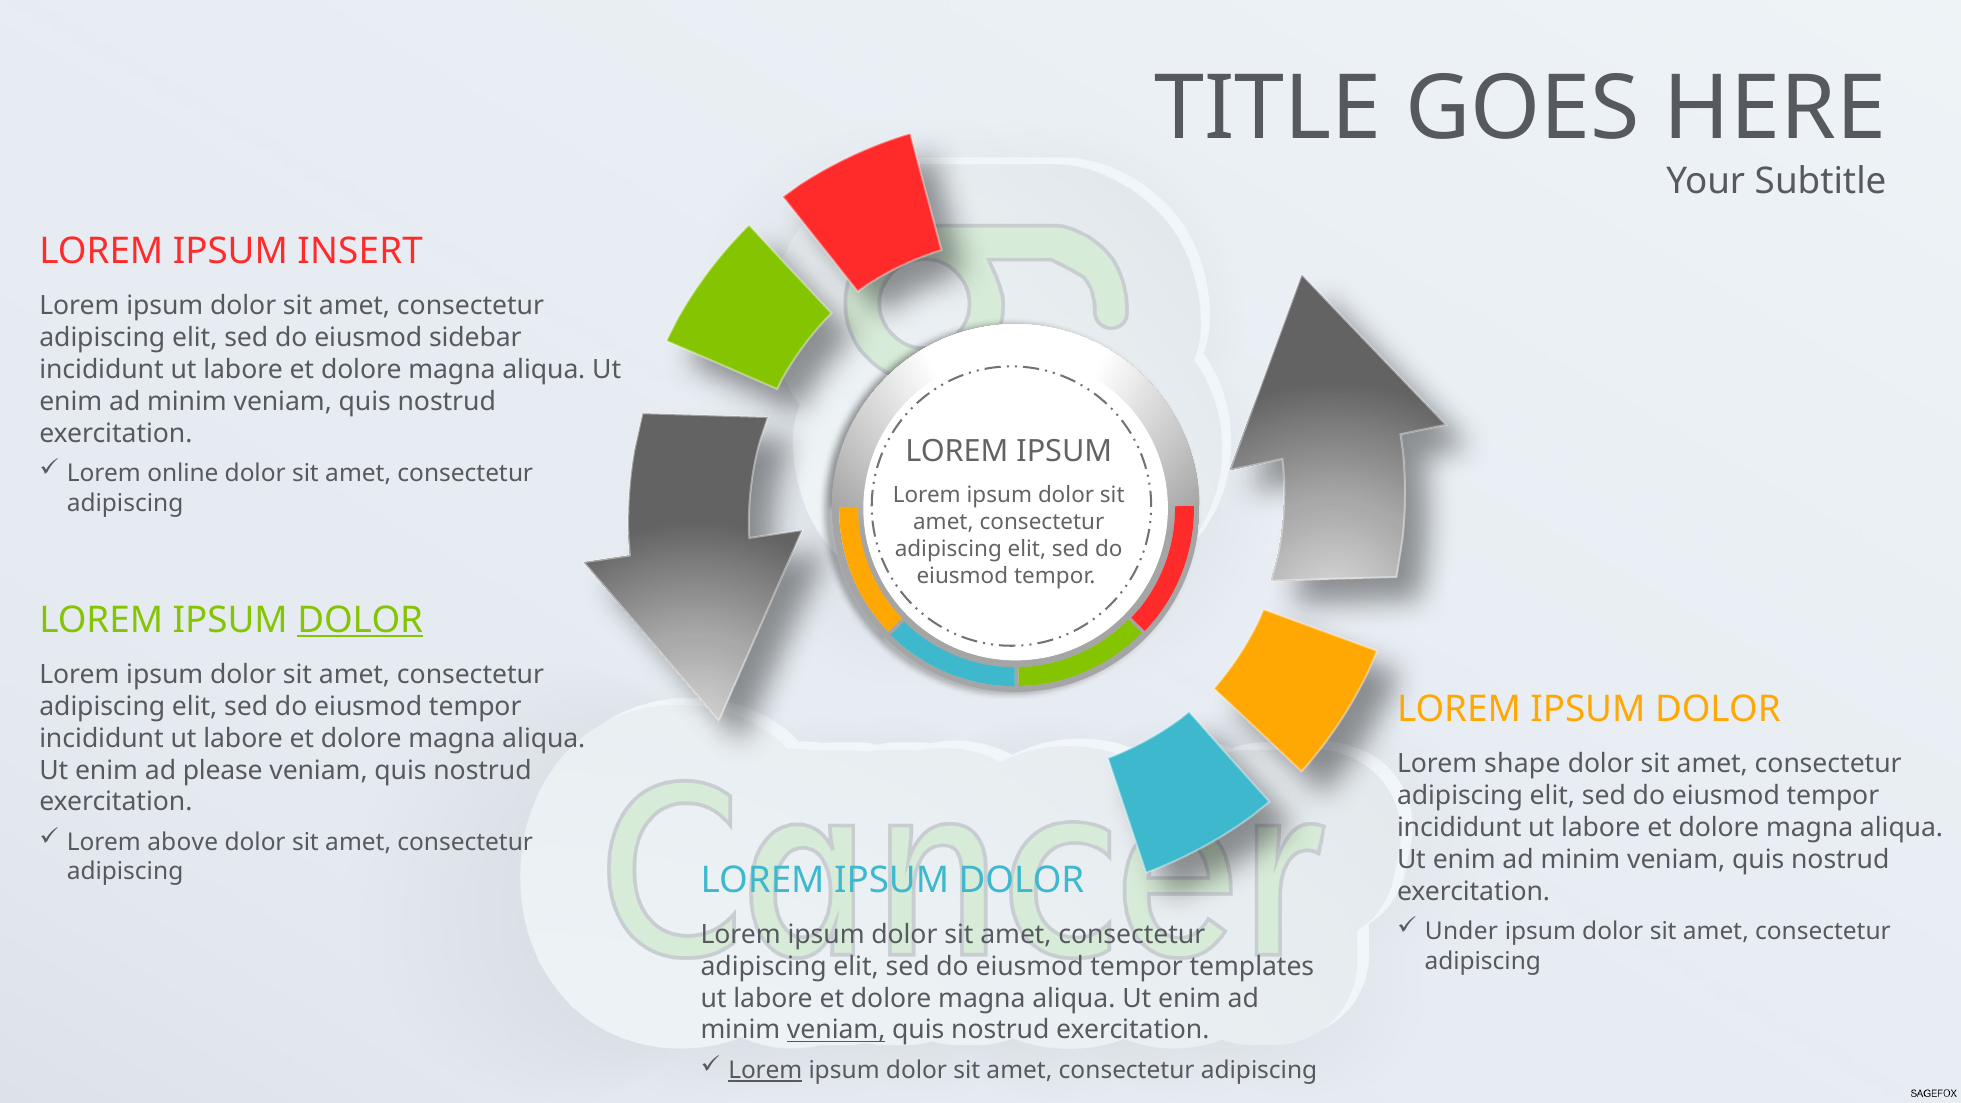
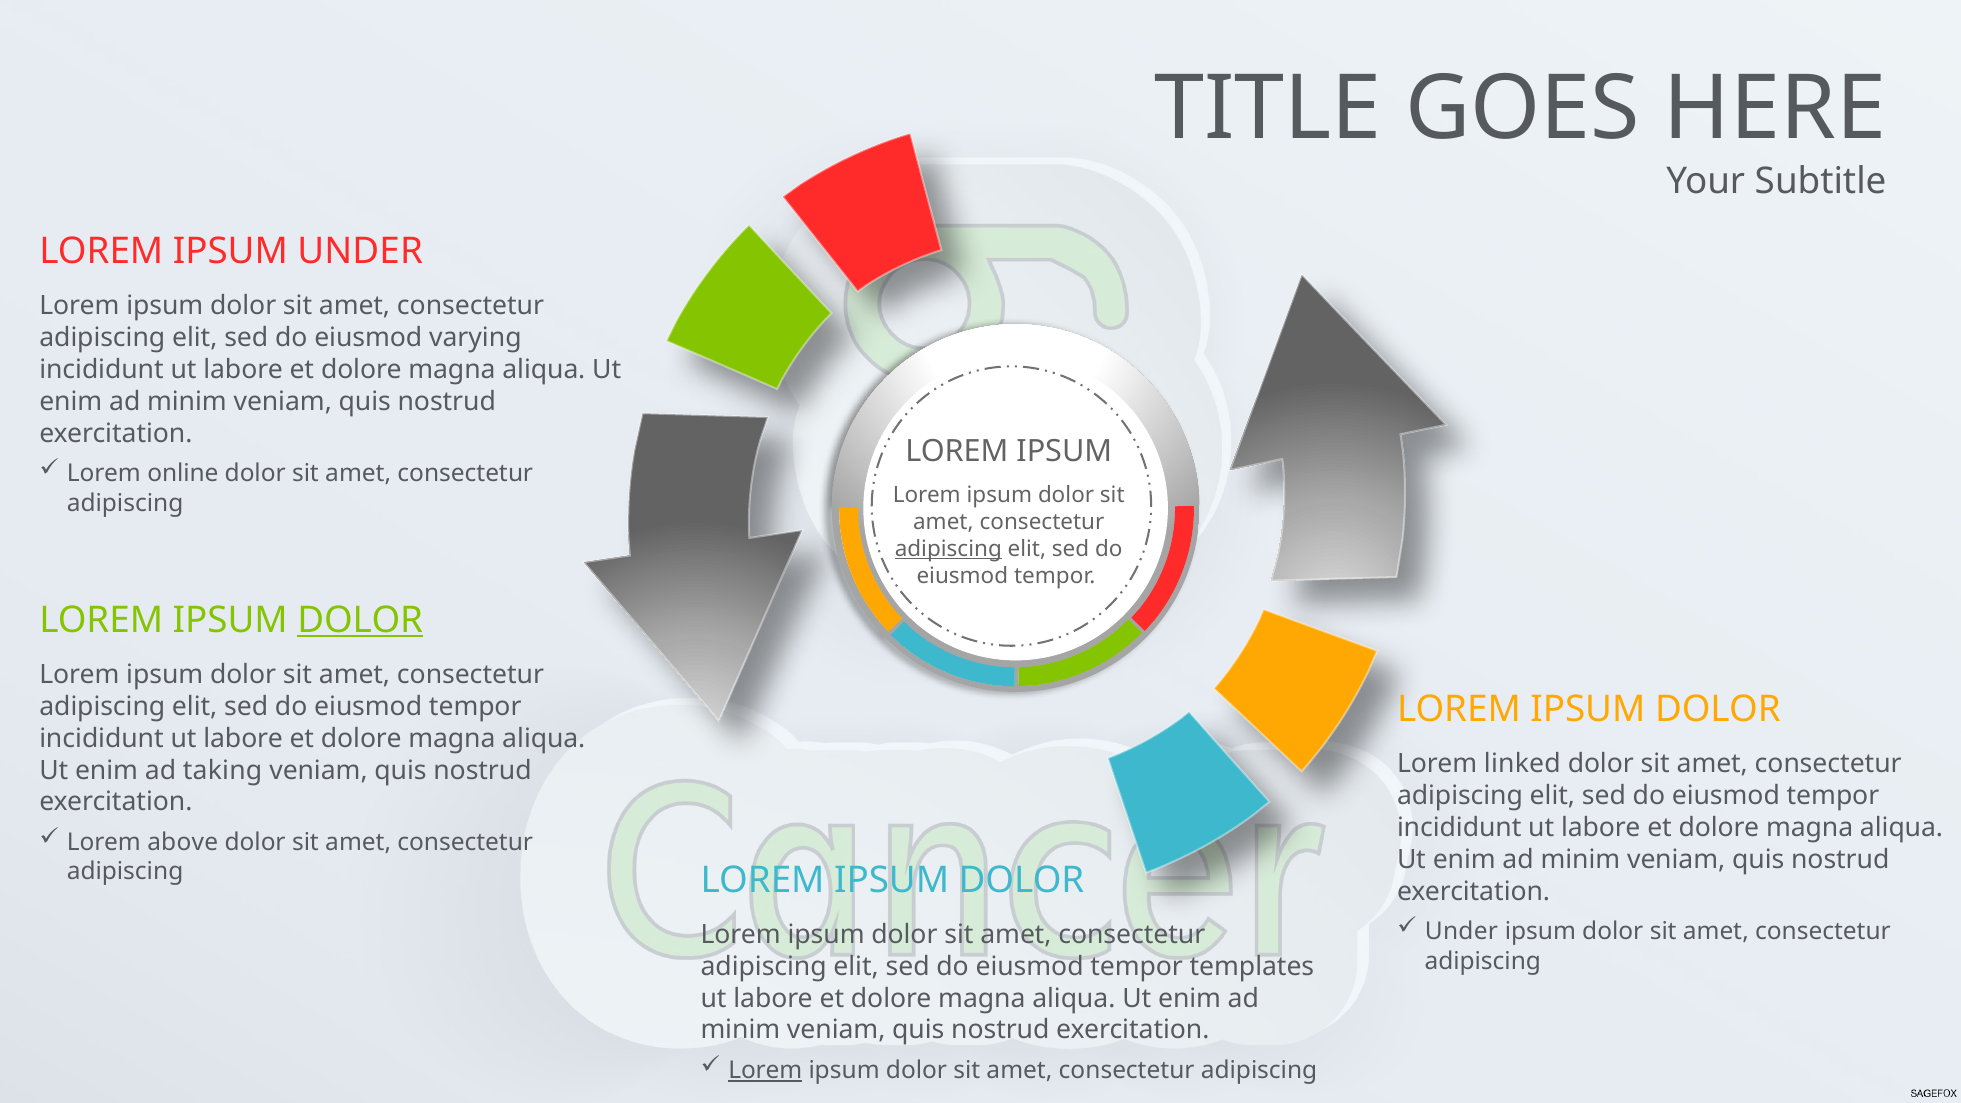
IPSUM INSERT: INSERT -> UNDER
sidebar: sidebar -> varying
adipiscing at (948, 549) underline: none -> present
shape: shape -> linked
please: please -> taking
veniam at (836, 1030) underline: present -> none
